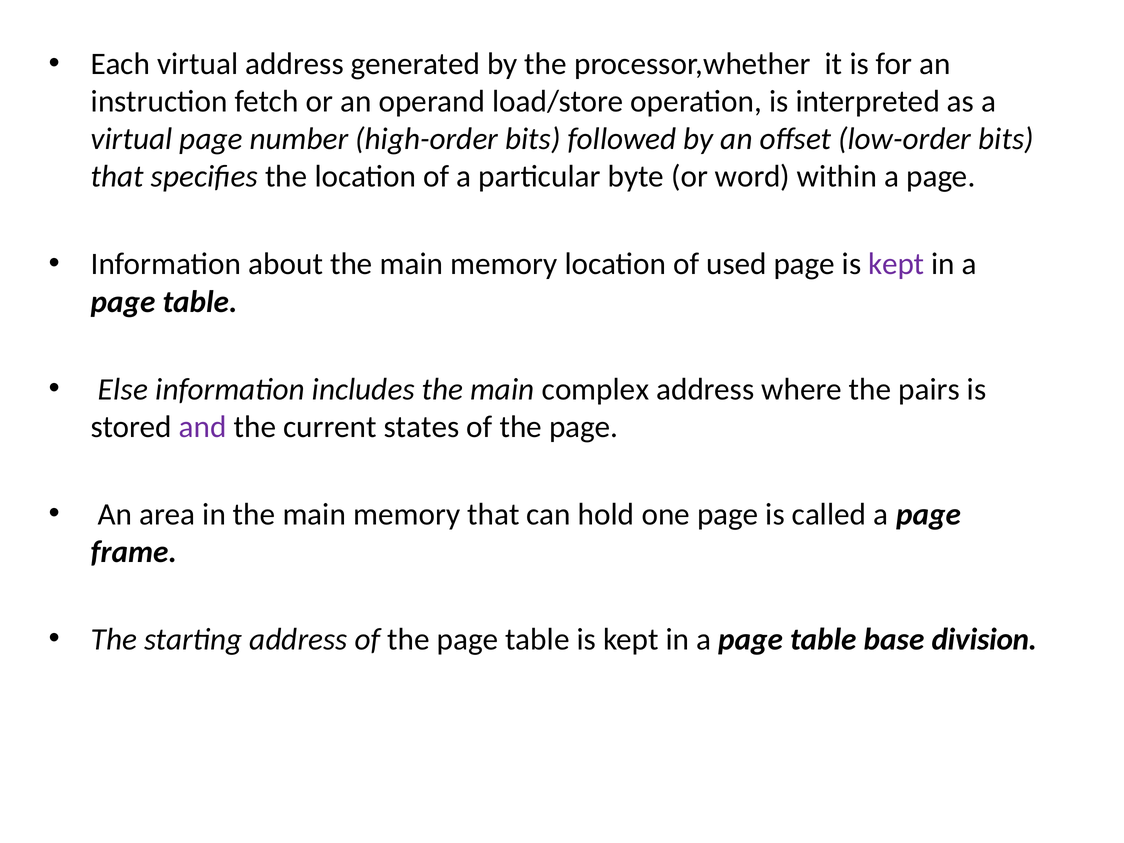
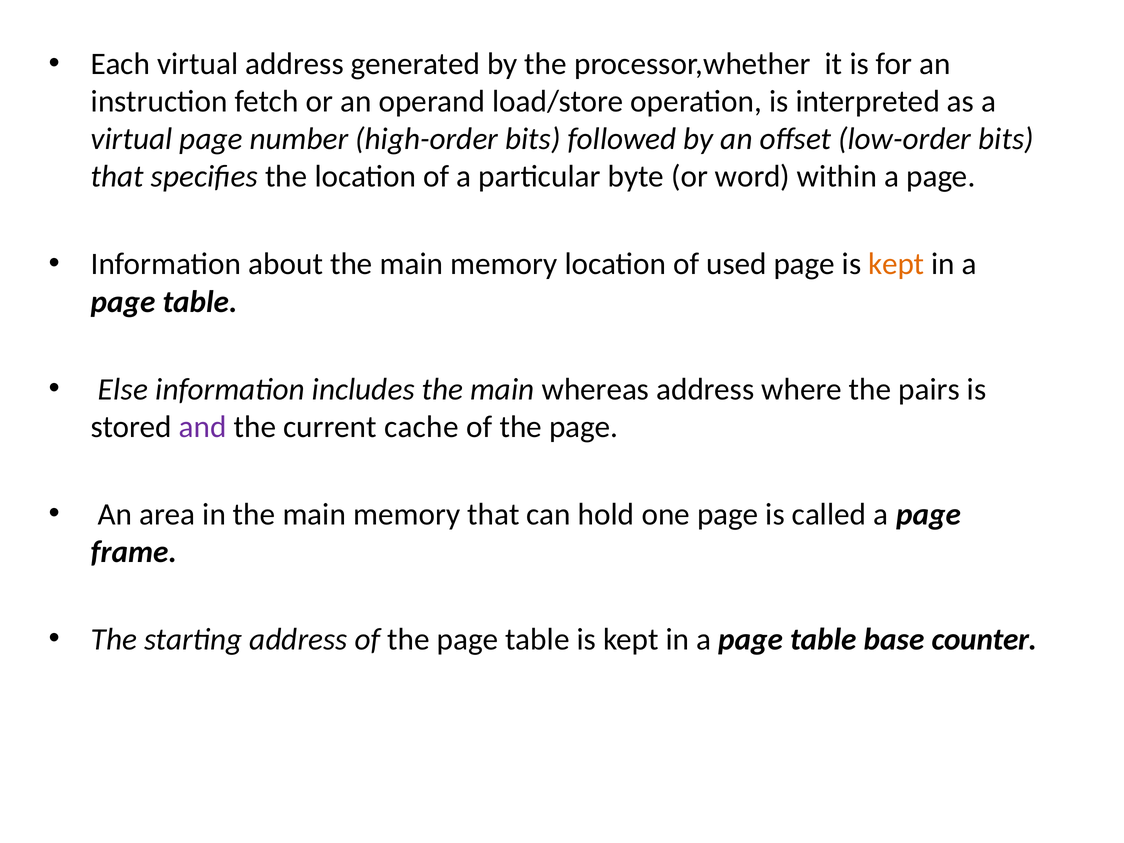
kept at (896, 264) colour: purple -> orange
complex: complex -> whereas
states: states -> cache
division: division -> counter
